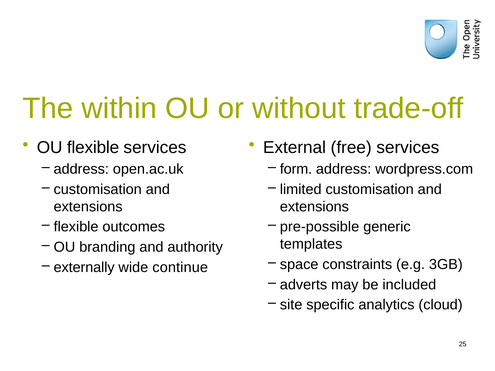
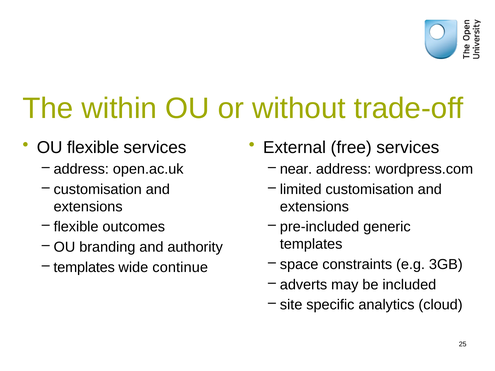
form: form -> near
pre-possible: pre-possible -> pre-included
externally at (84, 267): externally -> templates
